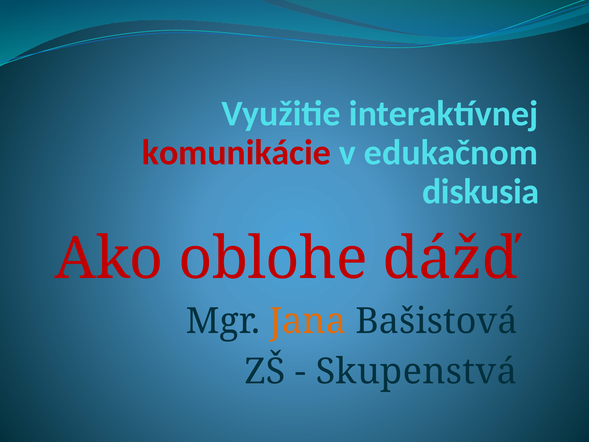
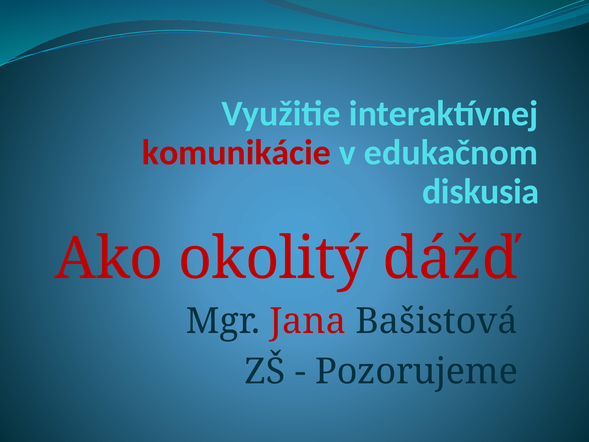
oblohe: oblohe -> okolitý
Jana colour: orange -> red
Skupenstvá: Skupenstvá -> Pozorujeme
